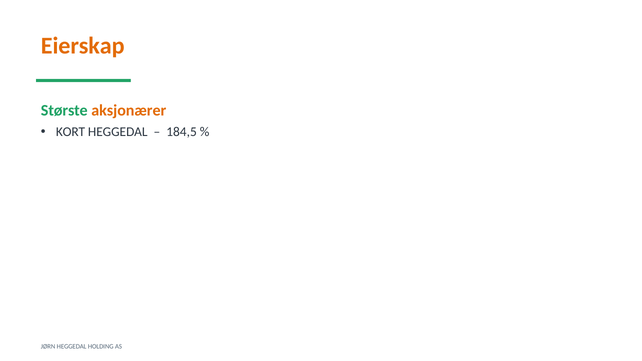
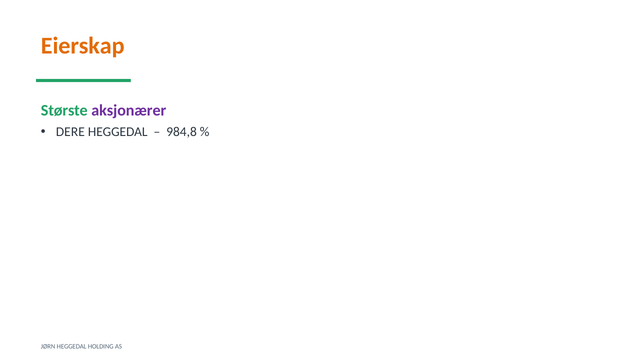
aksjonærer colour: orange -> purple
KORT: KORT -> DERE
184,5: 184,5 -> 984,8
